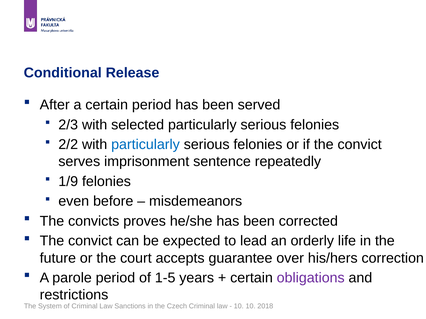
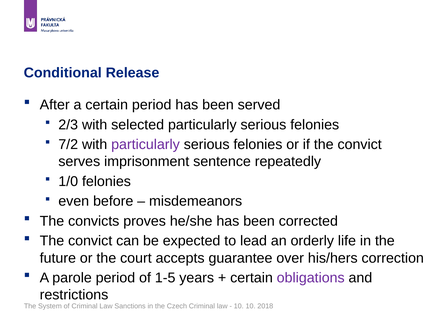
2/2: 2/2 -> 7/2
particularly at (145, 145) colour: blue -> purple
1/9: 1/9 -> 1/0
